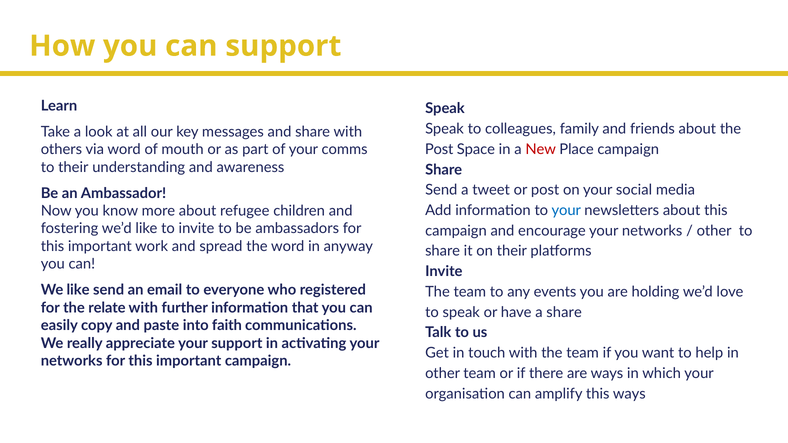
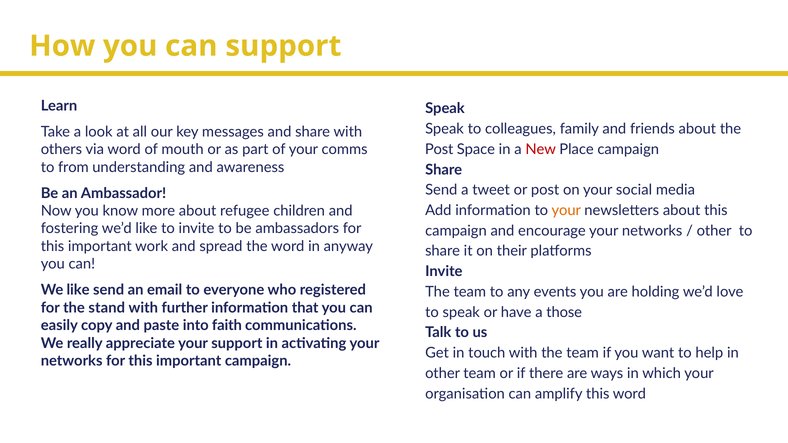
to their: their -> from
your at (566, 210) colour: blue -> orange
relate: relate -> stand
a share: share -> those
this ways: ways -> word
